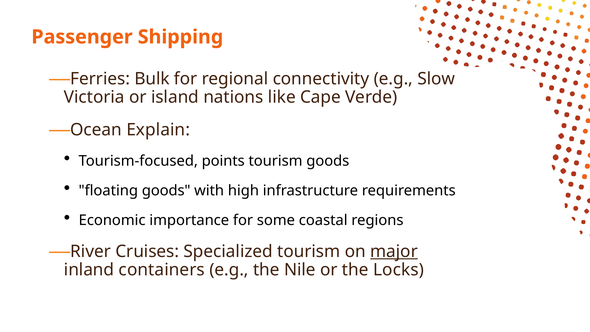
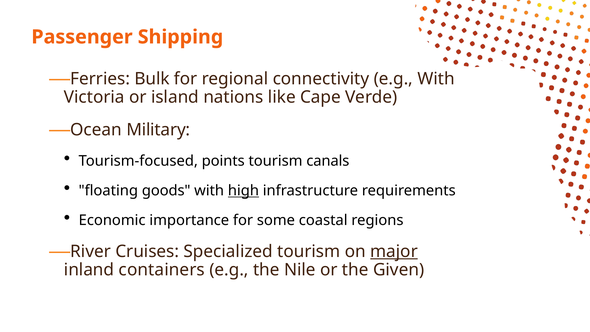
e.g Slow: Slow -> With
Explain: Explain -> Military
tourism goods: goods -> canals
high underline: none -> present
Locks: Locks -> Given
